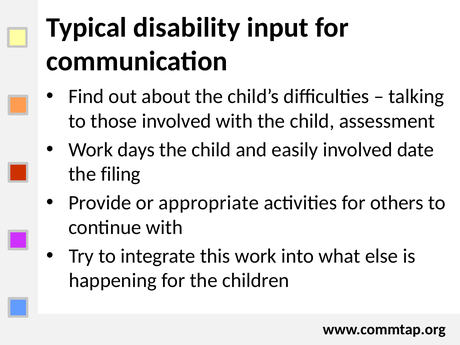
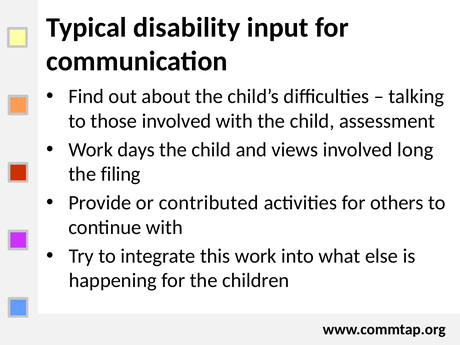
easily: easily -> views
date: date -> long
appropriate: appropriate -> contributed
